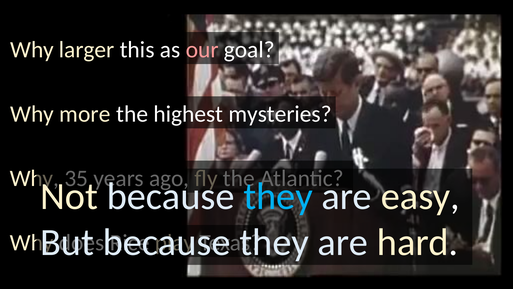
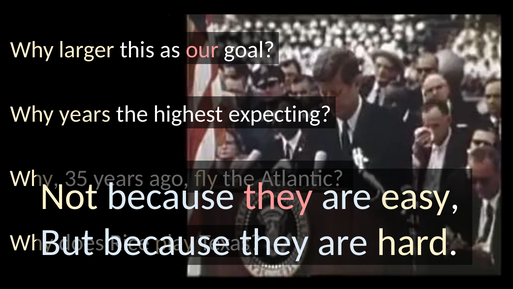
Why more: more -> years
mysteries: mysteries -> expecting
they at (278, 196) colour: light blue -> pink
